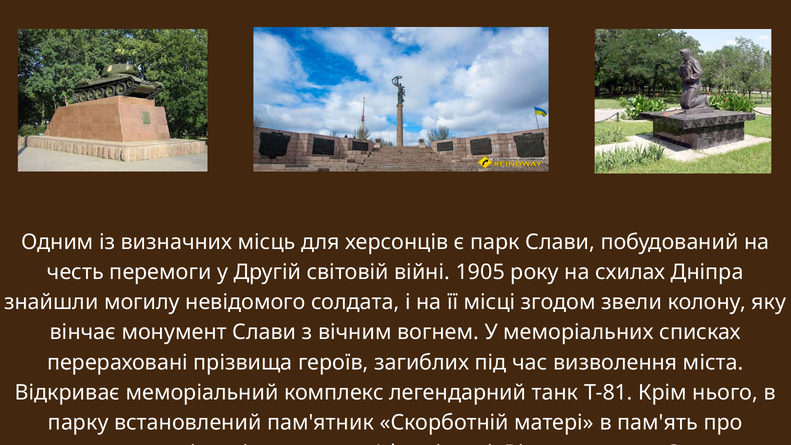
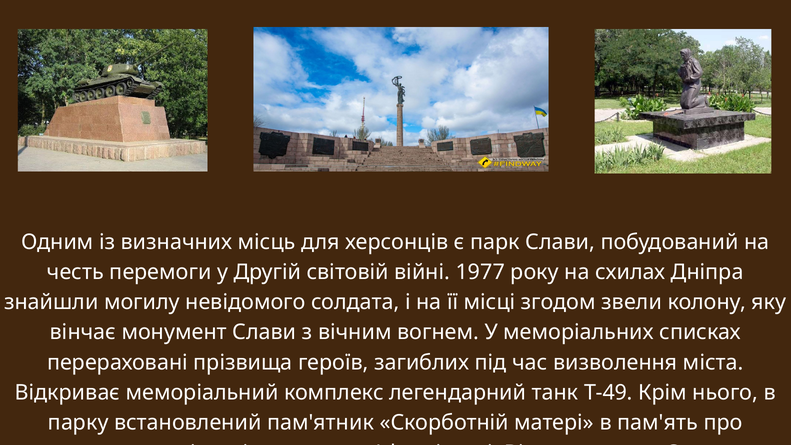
1905: 1905 -> 1977
Т-81: Т-81 -> Т-49
